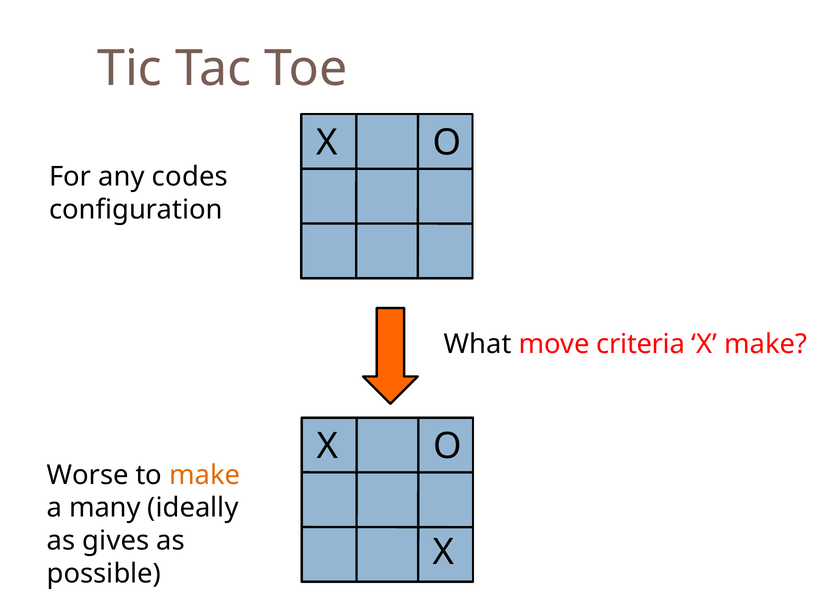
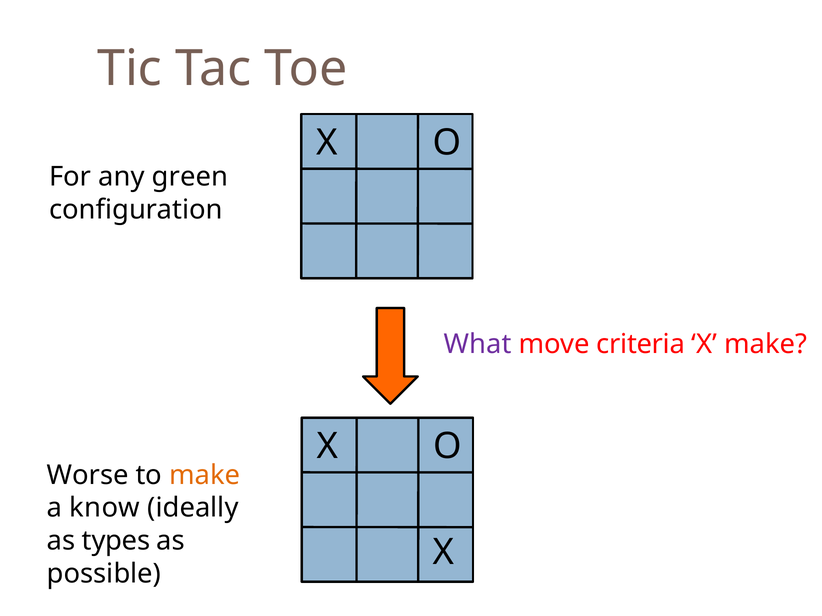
codes: codes -> green
What colour: black -> purple
many: many -> know
gives: gives -> types
